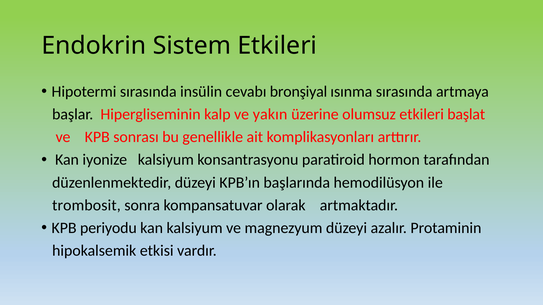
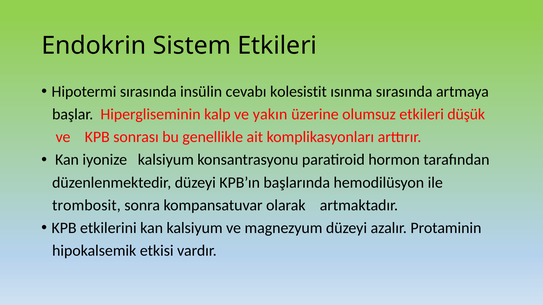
bronşiyal: bronşiyal -> kolesistit
başlat: başlat -> düşük
periyodu: periyodu -> etkilerini
